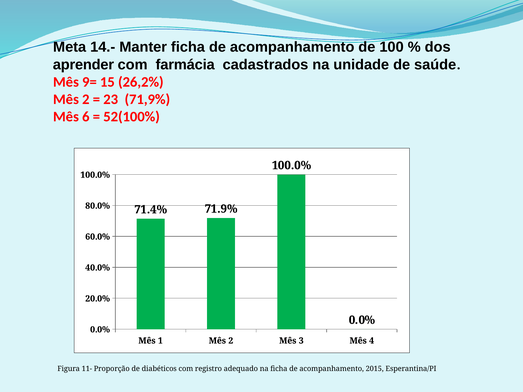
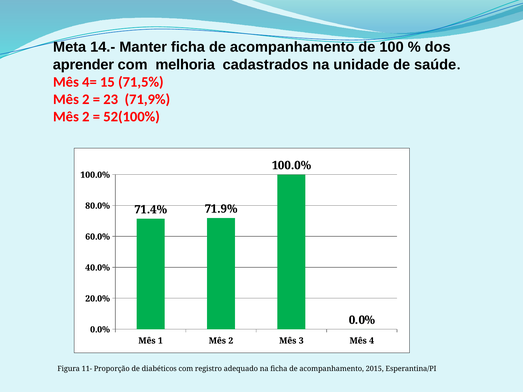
farmácia: farmácia -> melhoria
9=: 9= -> 4=
26,2%: 26,2% -> 71,5%
6 at (86, 117): 6 -> 2
